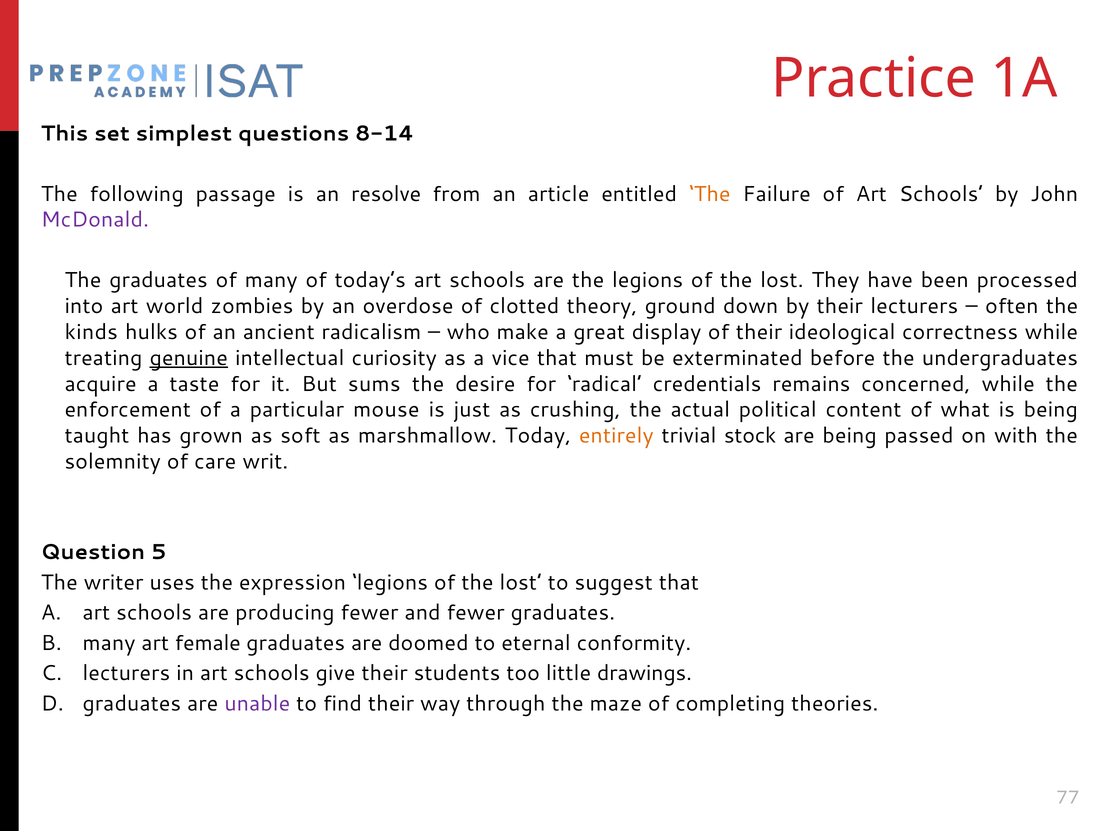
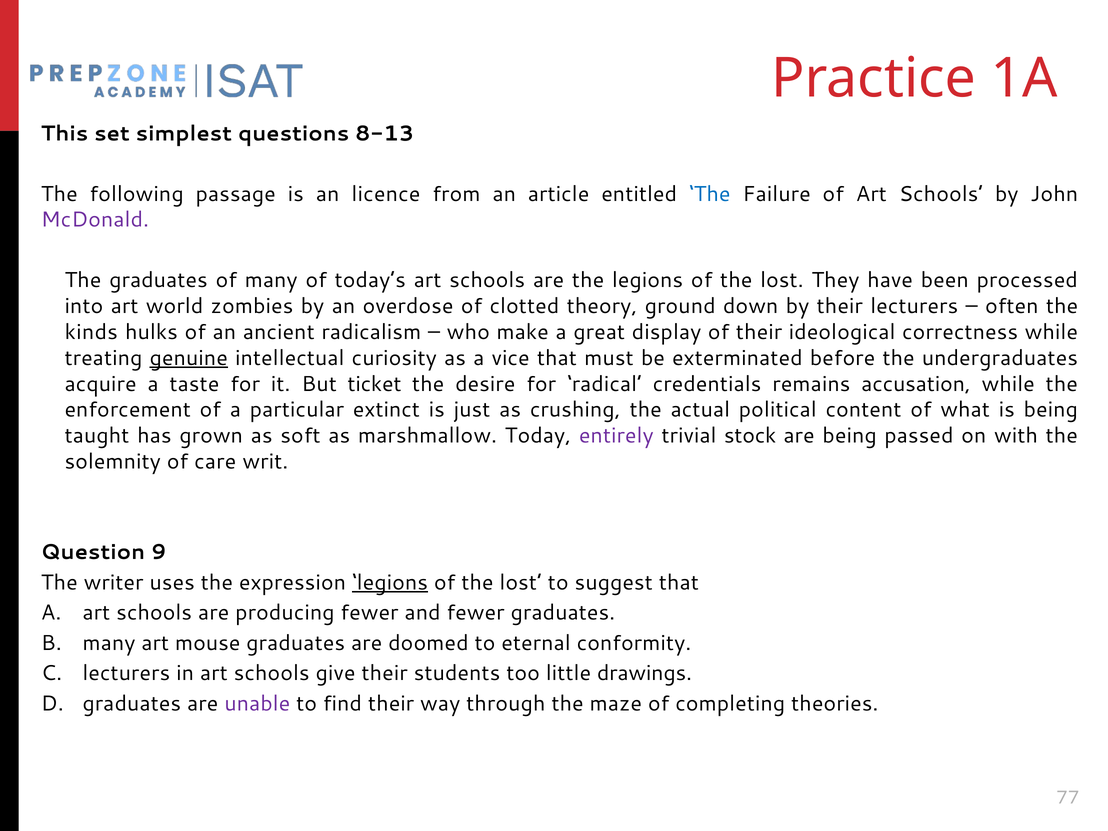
8-14: 8-14 -> 8-13
resolve: resolve -> licence
The at (710, 194) colour: orange -> blue
sums: sums -> ticket
concerned: concerned -> accusation
mouse: mouse -> extinct
entirely colour: orange -> purple
5: 5 -> 9
legions at (390, 583) underline: none -> present
female: female -> mouse
